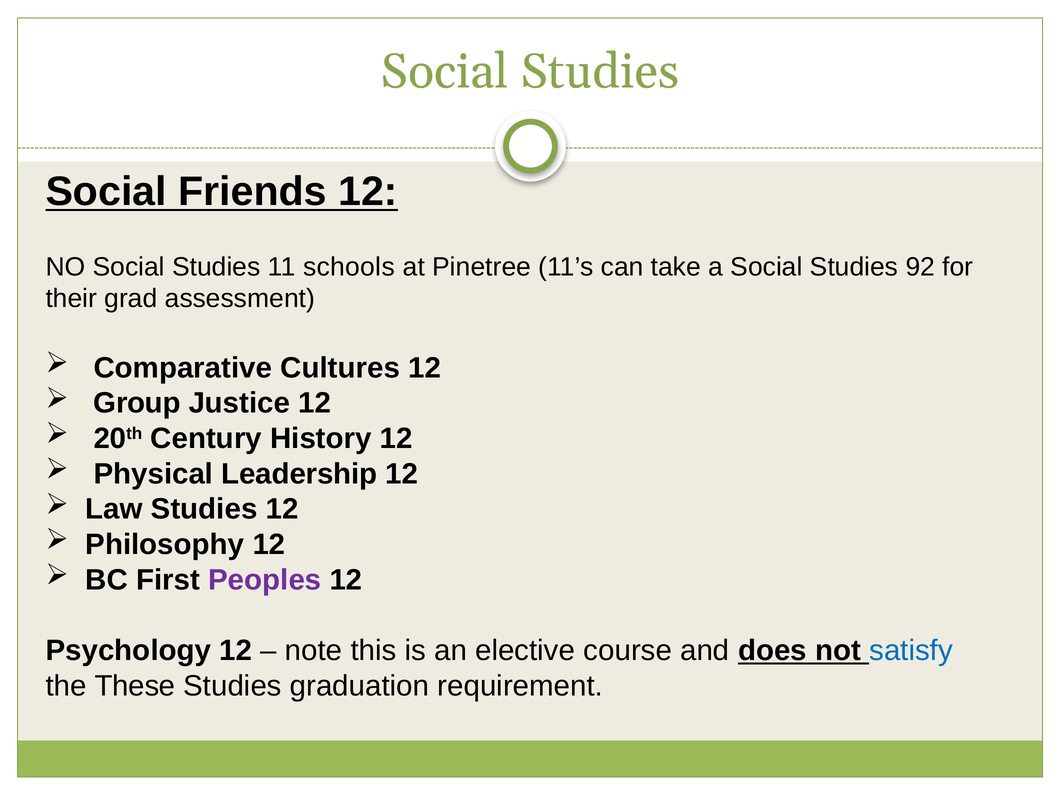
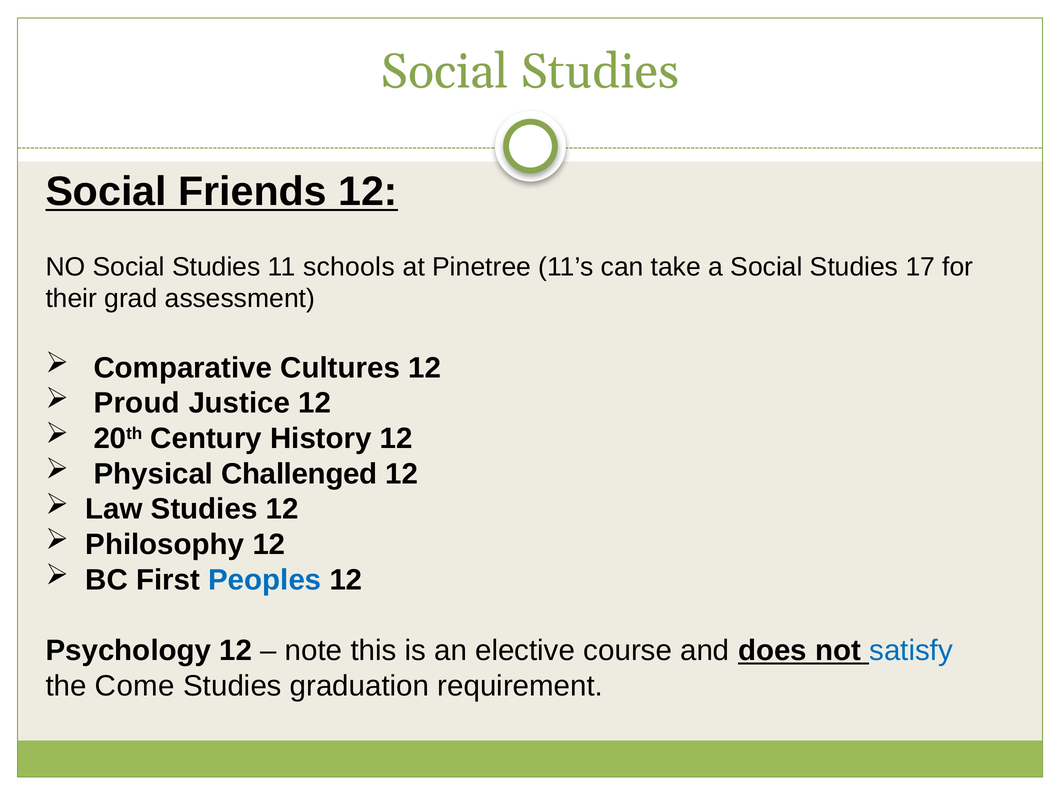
92: 92 -> 17
Group: Group -> Proud
Leadership: Leadership -> Challenged
Peoples colour: purple -> blue
These: These -> Come
